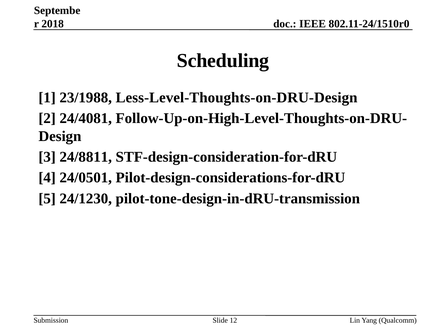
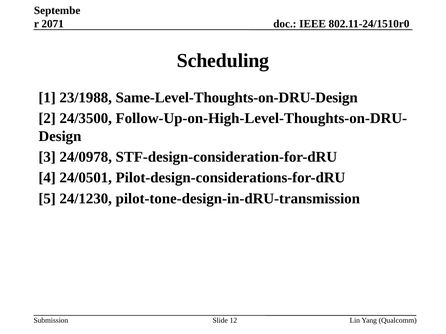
2018: 2018 -> 2071
Less-Level-Thoughts-on-DRU-Design: Less-Level-Thoughts-on-DRU-Design -> Same-Level-Thoughts-on-DRU-Design
24/4081: 24/4081 -> 24/3500
24/8811: 24/8811 -> 24/0978
